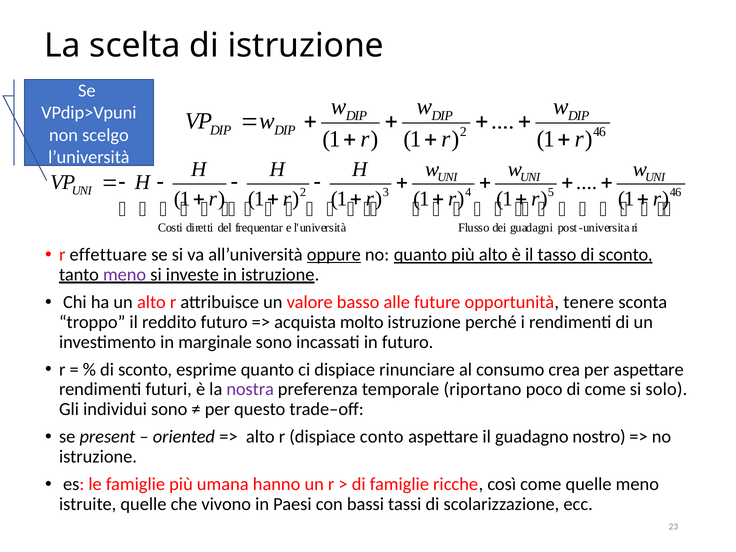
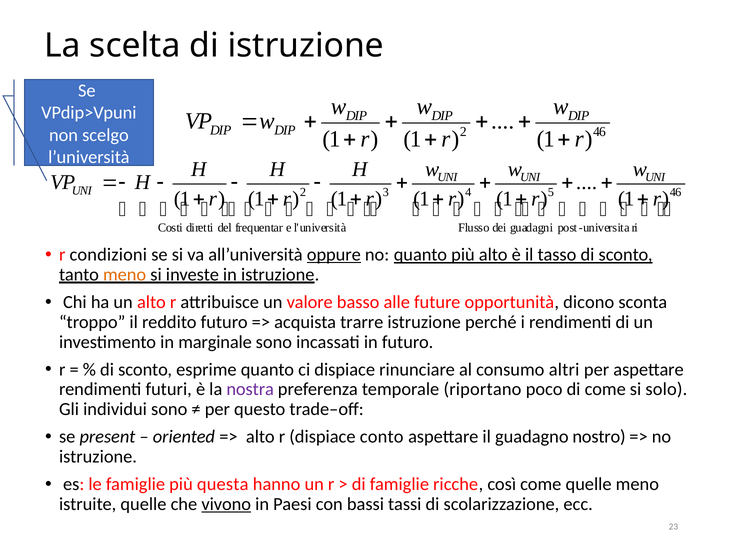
effettuare: effettuare -> condizioni
meno at (125, 275) colour: purple -> orange
tenere: tenere -> dicono
molto: molto -> trarre
crea: crea -> altri
umana: umana -> questa
vivono underline: none -> present
